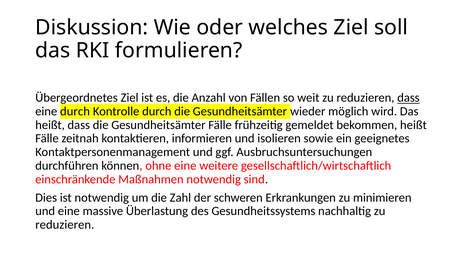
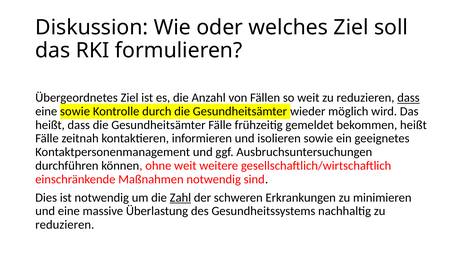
eine durch: durch -> sowie
ohne eine: eine -> weit
Zahl underline: none -> present
